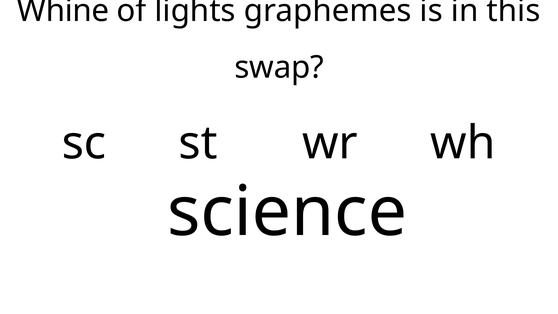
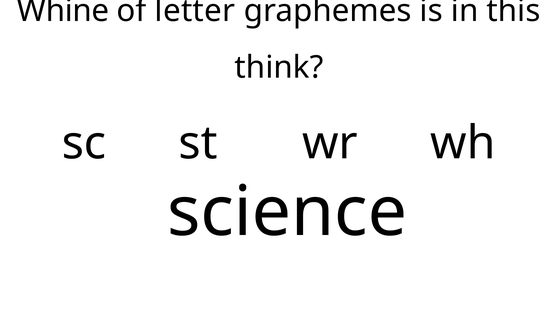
lights: lights -> letter
swap: swap -> think
